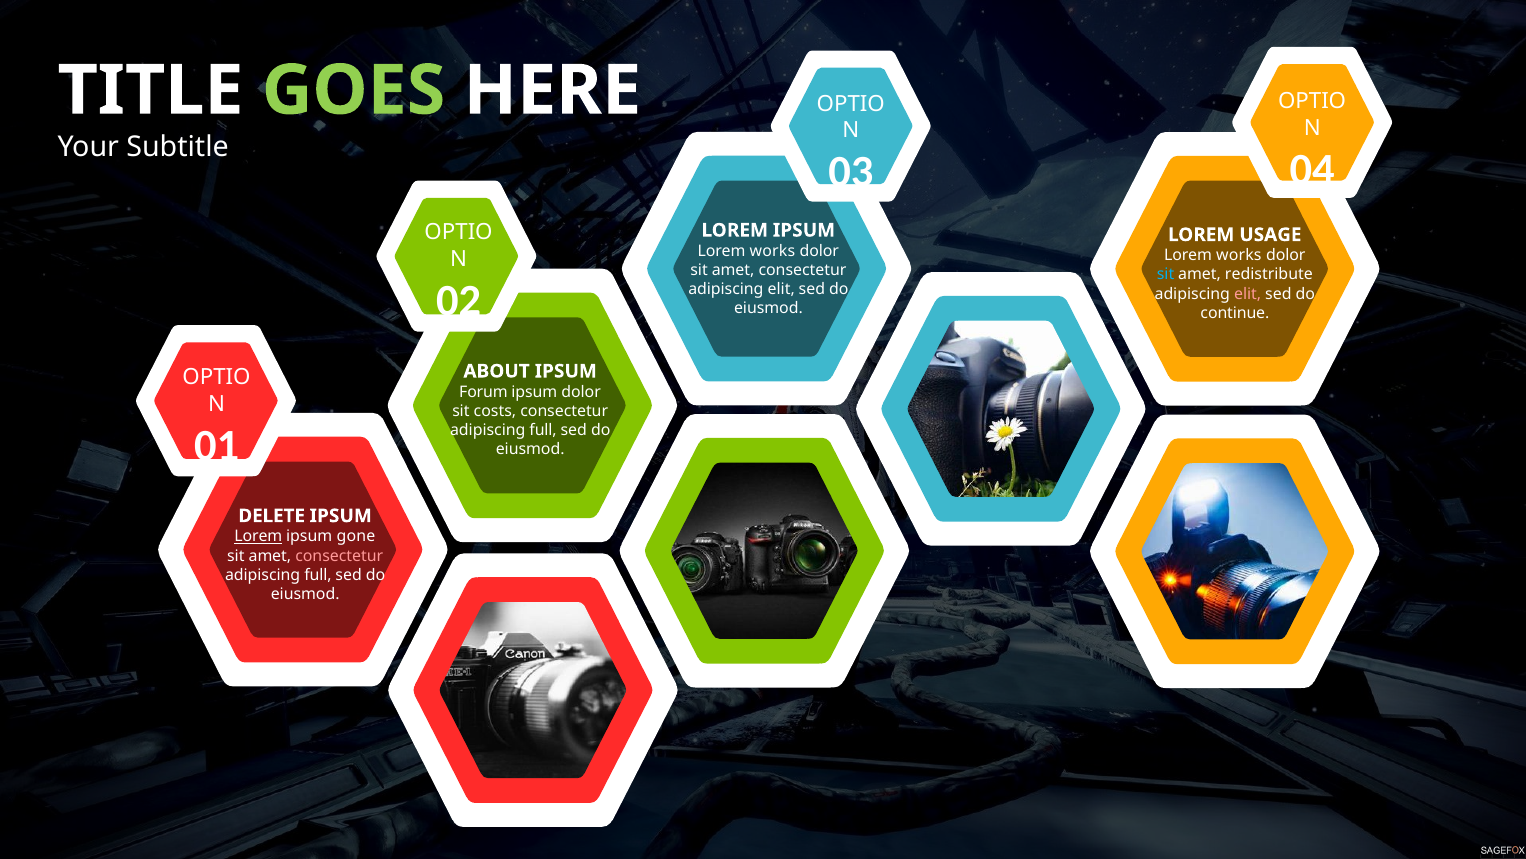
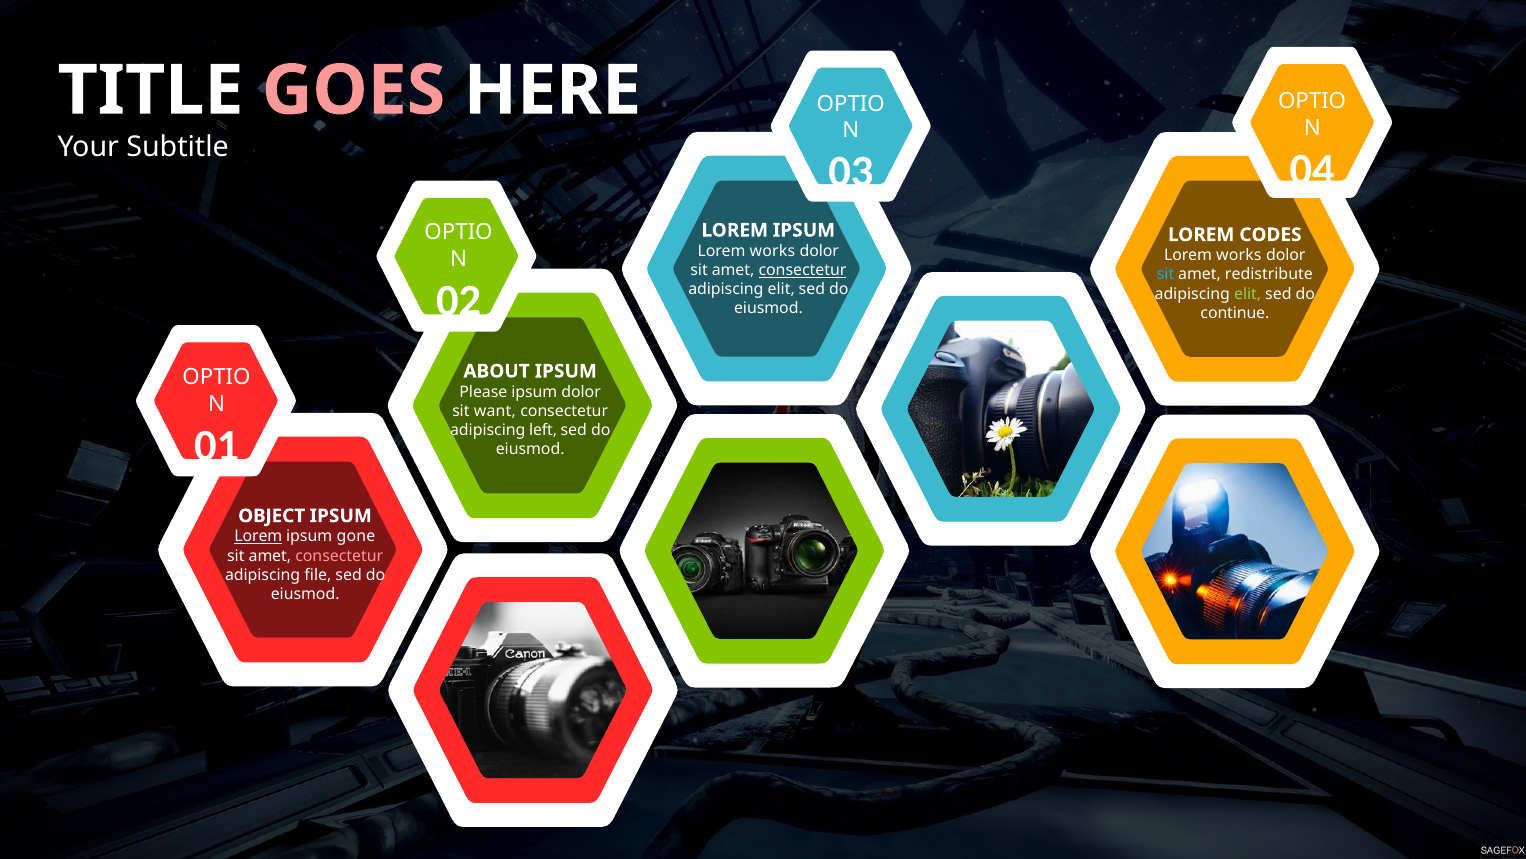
GOES colour: light green -> pink
USAGE: USAGE -> CODES
consectetur at (802, 270) underline: none -> present
elit at (1248, 294) colour: pink -> light green
Forum: Forum -> Please
costs: costs -> want
full at (543, 430): full -> left
DELETE: DELETE -> OBJECT
full at (318, 575): full -> file
